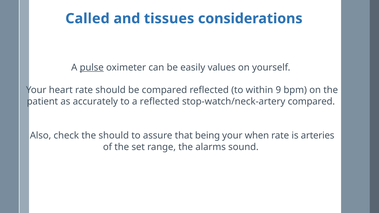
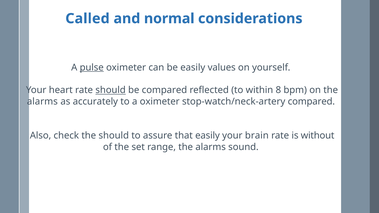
tissues: tissues -> normal
should at (111, 90) underline: none -> present
9: 9 -> 8
patient at (42, 102): patient -> alarms
a reflected: reflected -> oximeter
that being: being -> easily
when: when -> brain
arteries: arteries -> without
